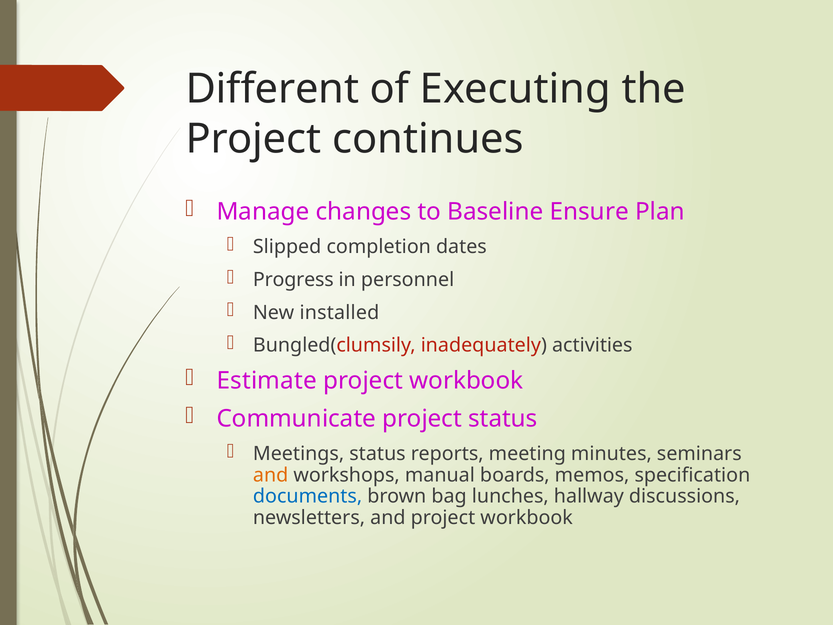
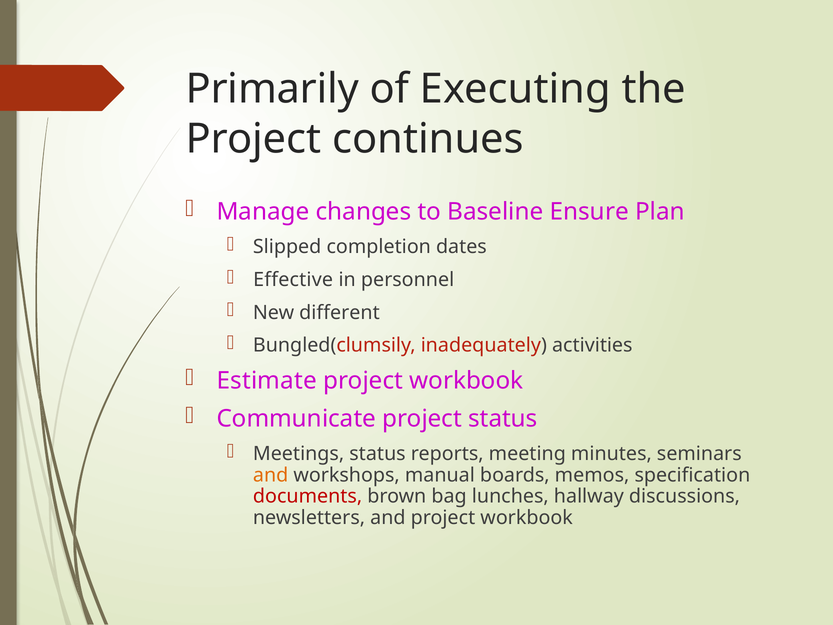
Different: Different -> Primarily
Progress: Progress -> Effective
installed: installed -> different
documents colour: blue -> red
